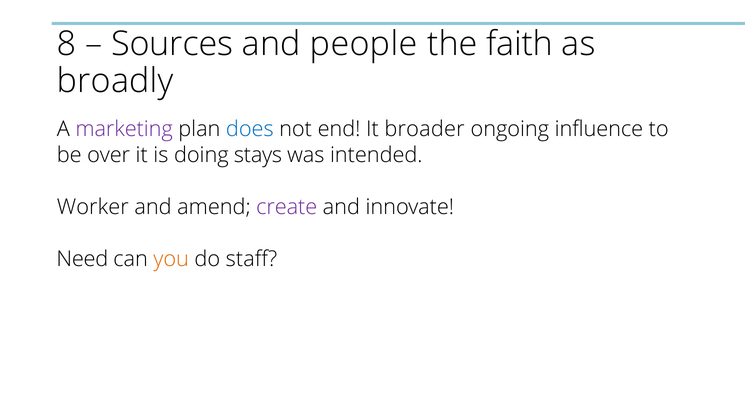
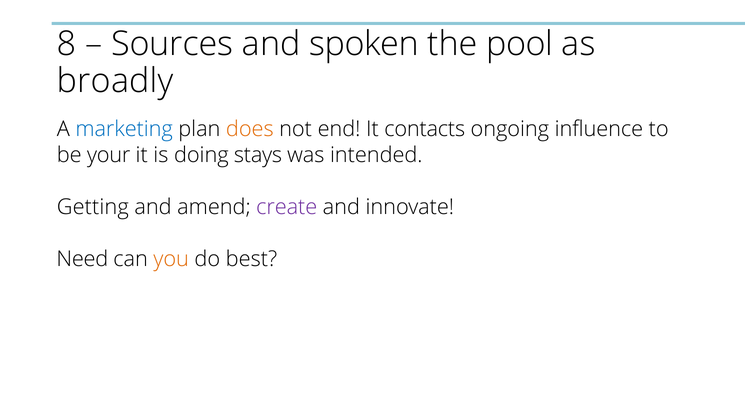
people: people -> spoken
faith: faith -> pool
marketing colour: purple -> blue
does colour: blue -> orange
broader: broader -> contacts
over: over -> your
Worker: Worker -> Getting
staff: staff -> best
